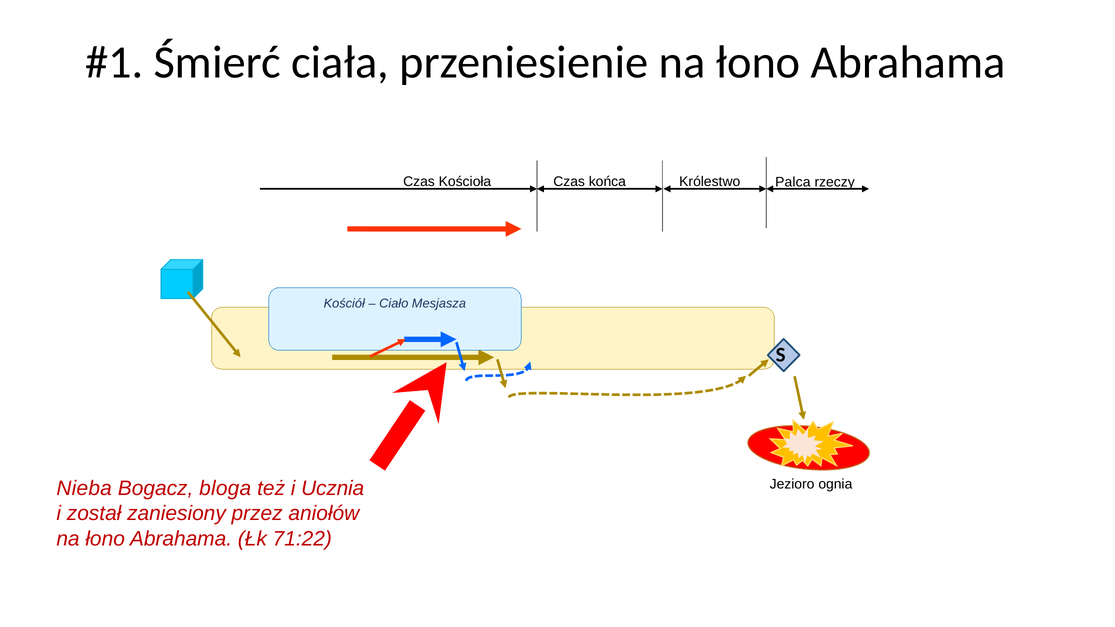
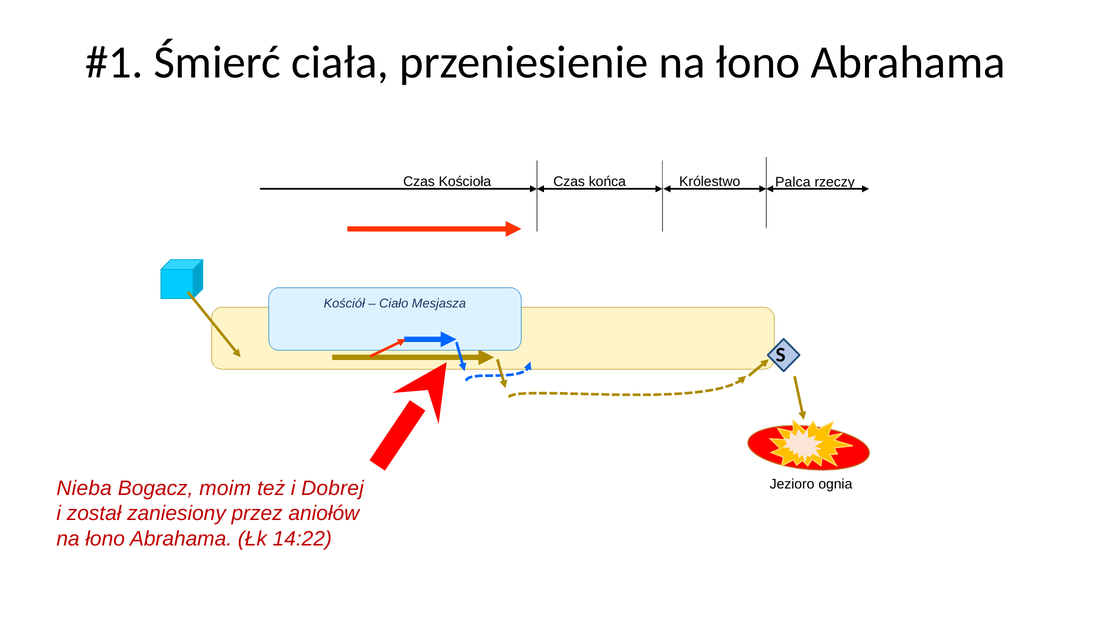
bloga: bloga -> moim
Ucznia: Ucznia -> Dobrej
71:22: 71:22 -> 14:22
